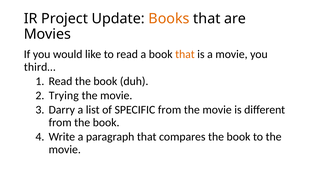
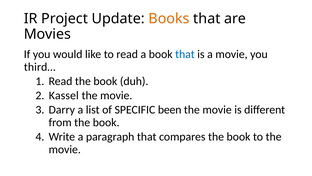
that at (185, 54) colour: orange -> blue
Trying: Trying -> Kassel
SPECIFIC from: from -> been
